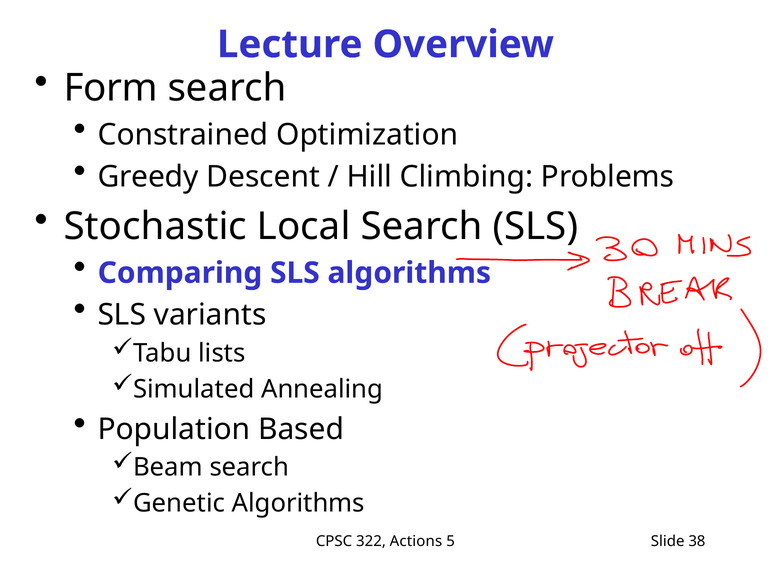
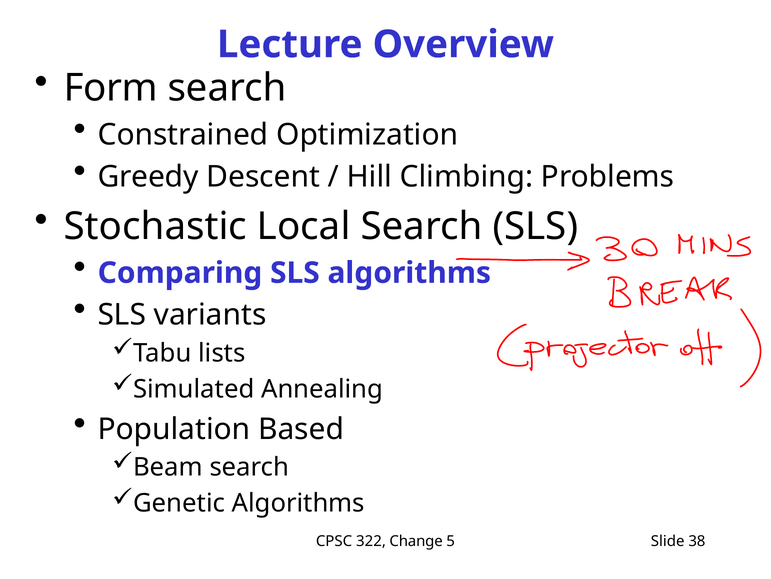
Actions: Actions -> Change
